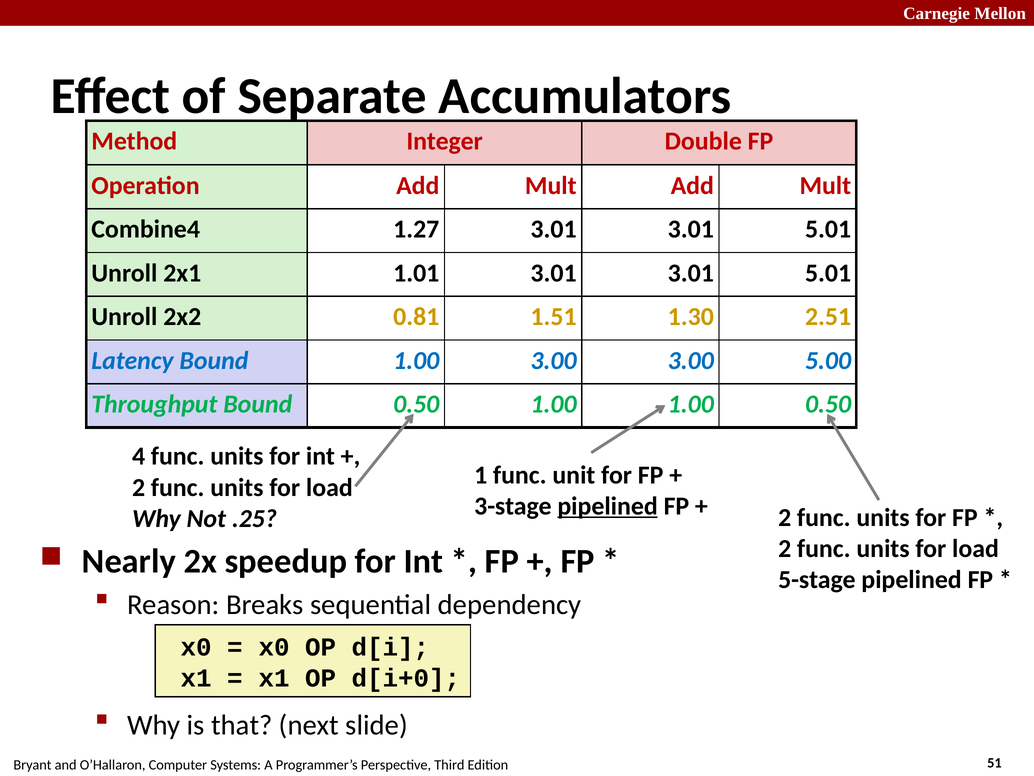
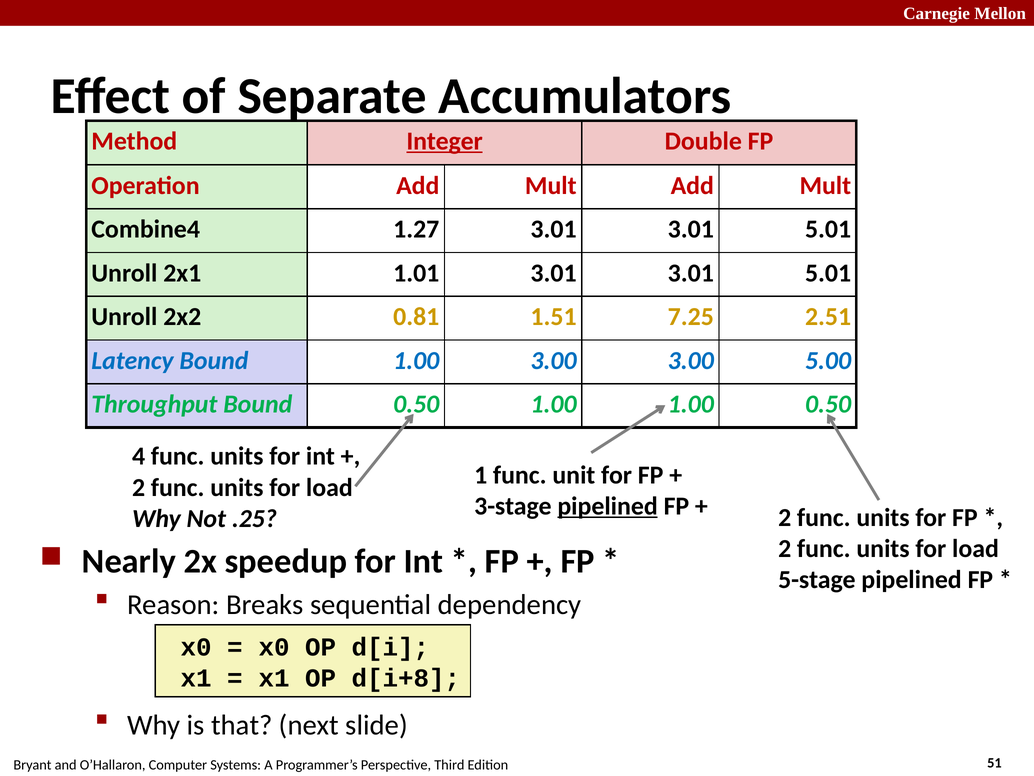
Integer underline: none -> present
1.30: 1.30 -> 7.25
d[i+0: d[i+0 -> d[i+8
